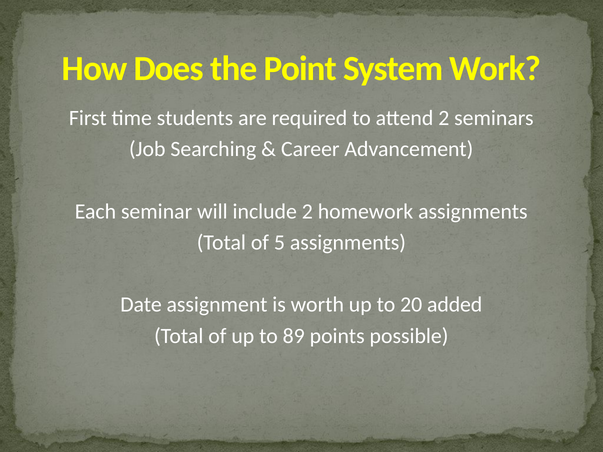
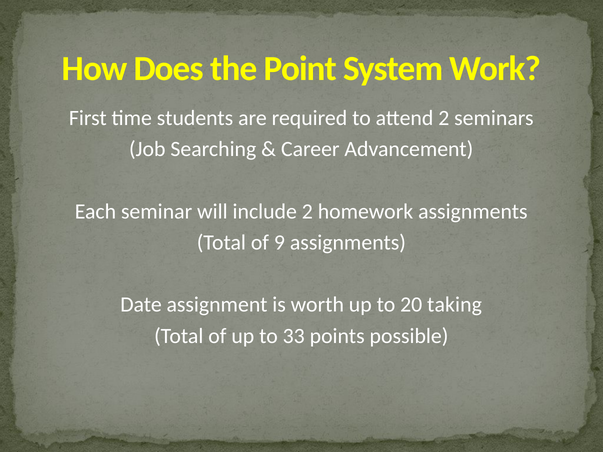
5: 5 -> 9
added: added -> taking
89: 89 -> 33
